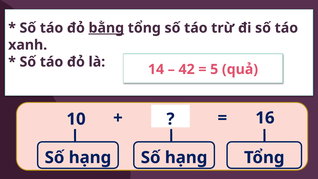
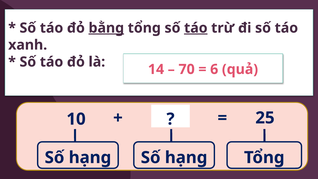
táo at (196, 28) underline: none -> present
42: 42 -> 70
5: 5 -> 6
16: 16 -> 25
